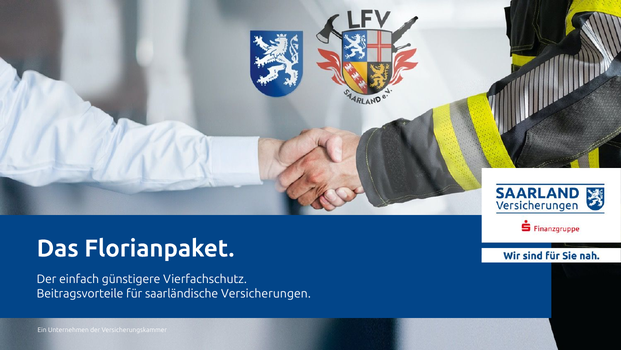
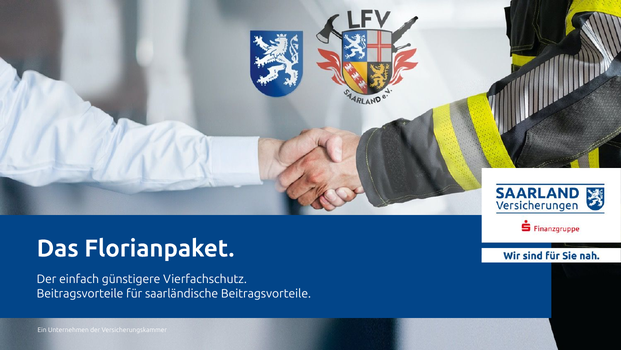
saarländische Versicherungen: Versicherungen -> Beitragsvorteile
